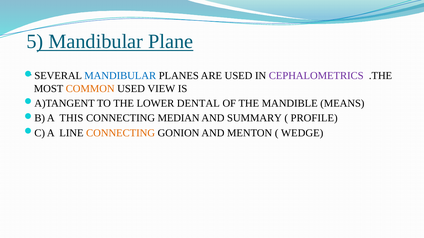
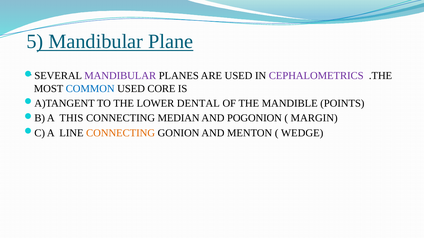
MANDIBULAR at (120, 76) colour: blue -> purple
COMMON colour: orange -> blue
VIEW: VIEW -> CORE
MEANS: MEANS -> POINTS
SUMMARY: SUMMARY -> POGONION
PROFILE: PROFILE -> MARGIN
